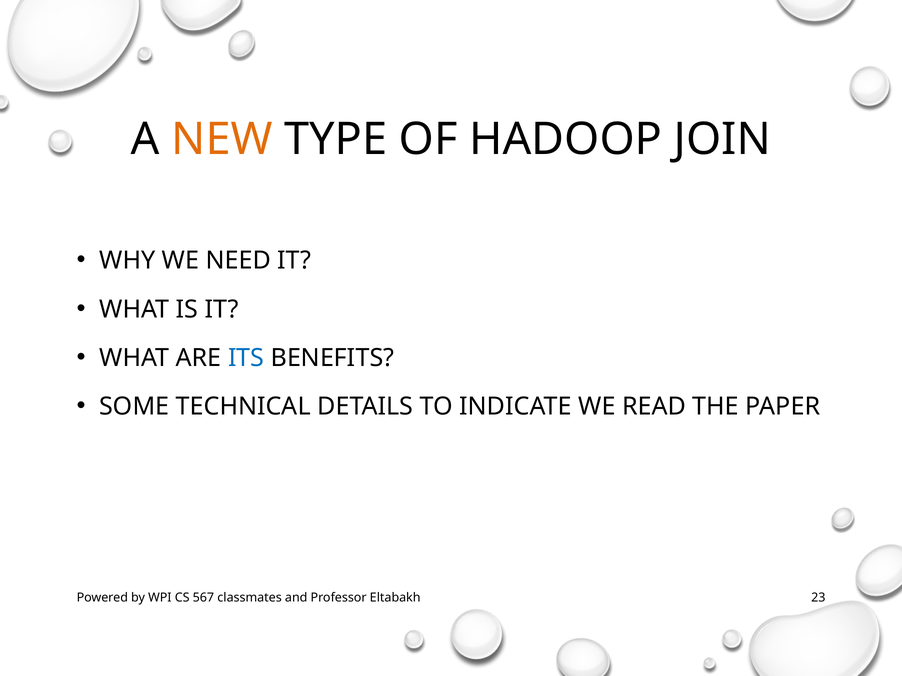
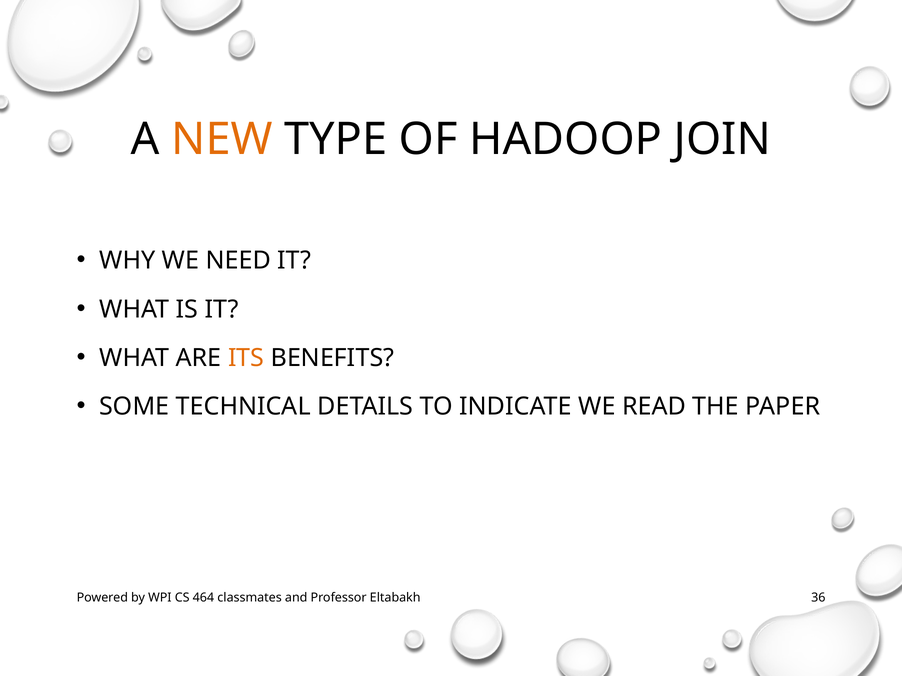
ITS colour: blue -> orange
567: 567 -> 464
23: 23 -> 36
